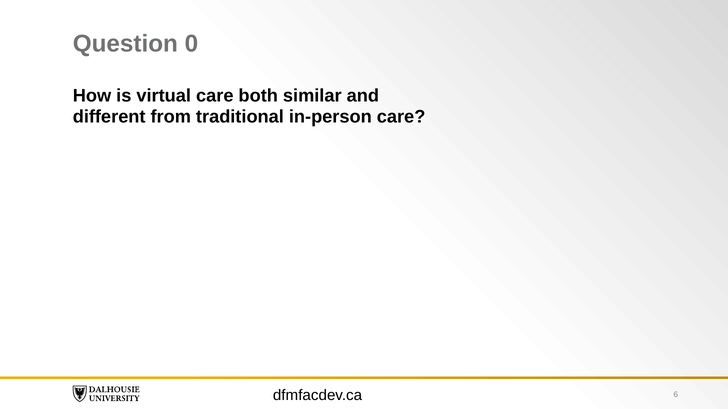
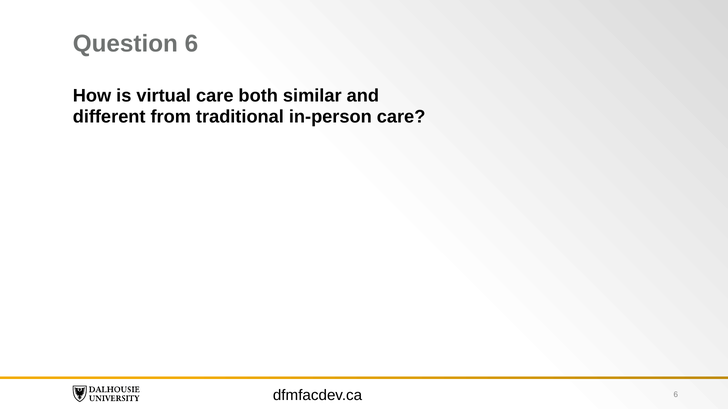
Question 0: 0 -> 6
